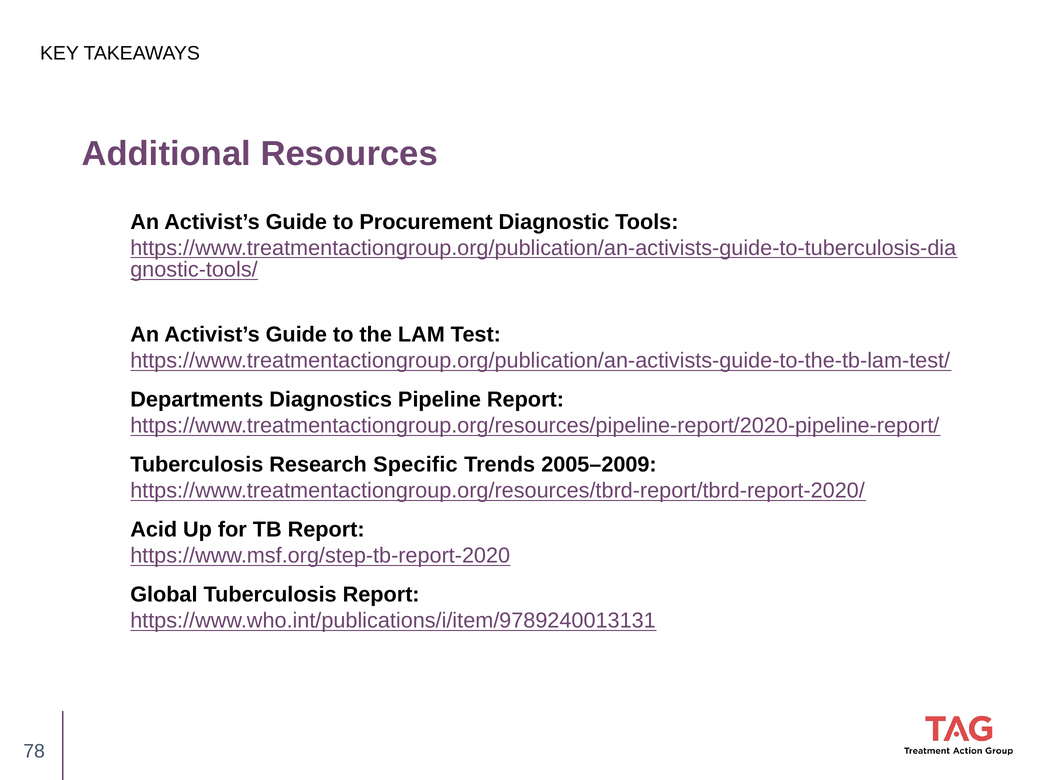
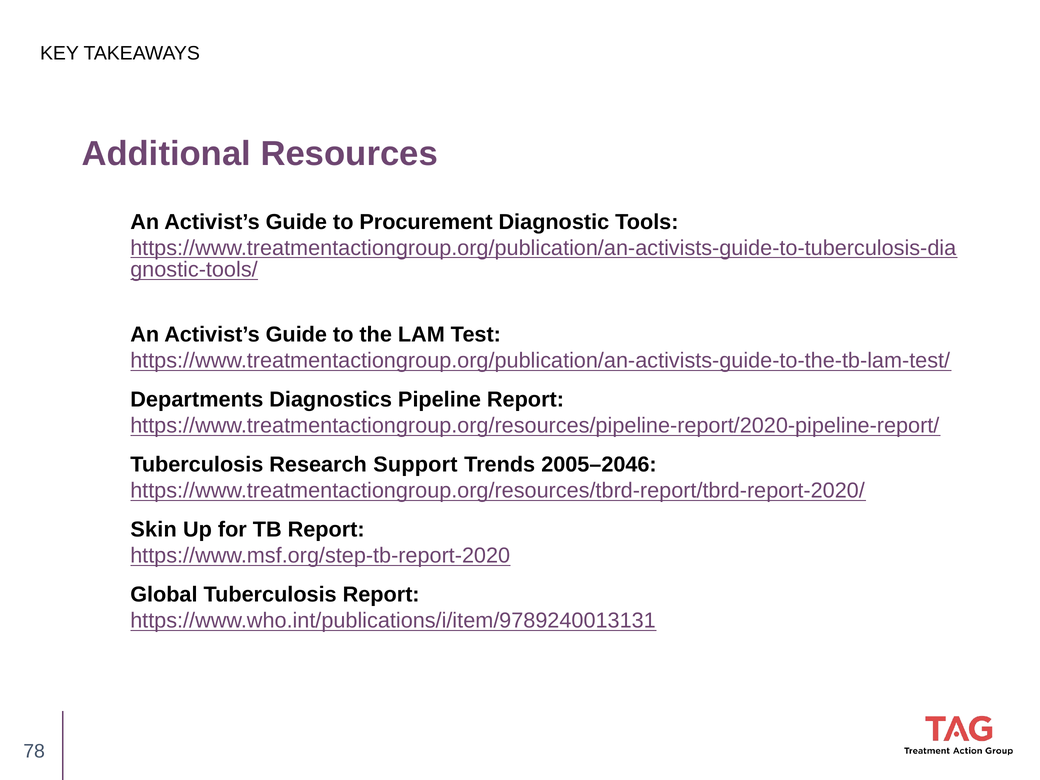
Specific: Specific -> Support
2005–2009: 2005–2009 -> 2005–2046
Acid: Acid -> Skin
